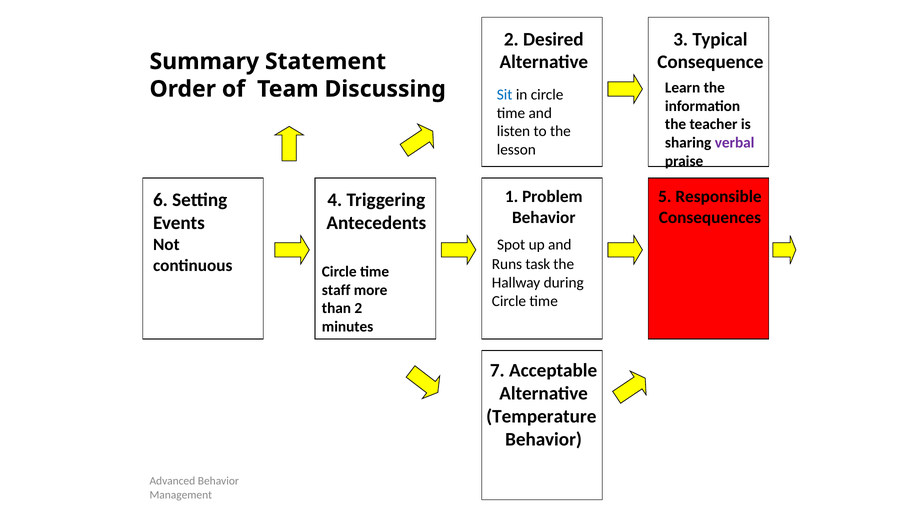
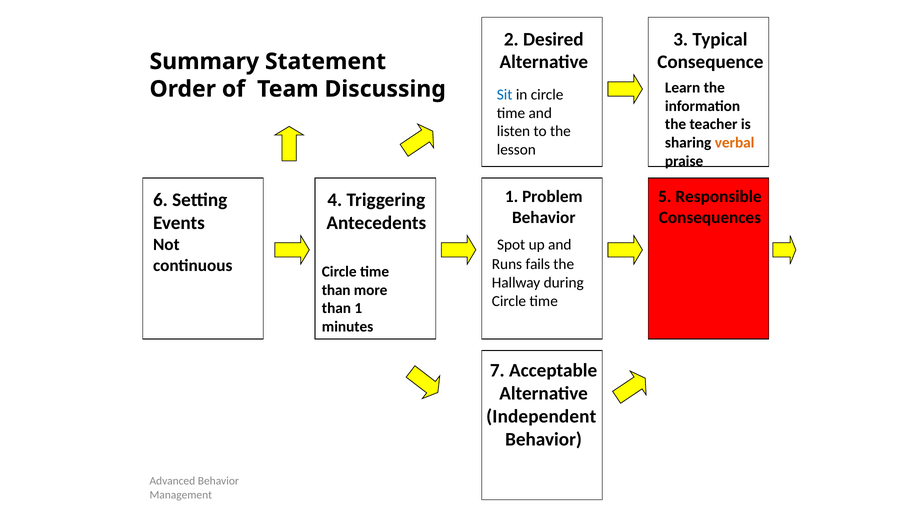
verbal colour: purple -> orange
task: task -> fails
staff at (336, 290): staff -> than
than 2: 2 -> 1
Temperature: Temperature -> Independent
